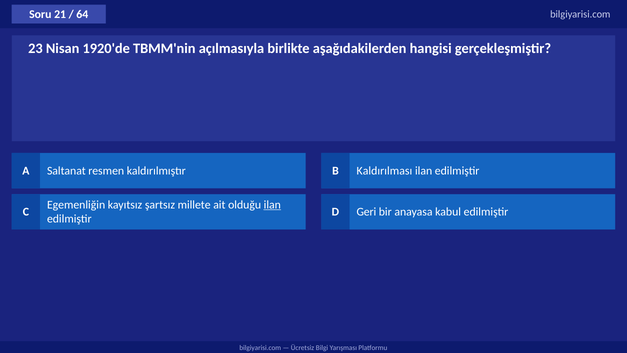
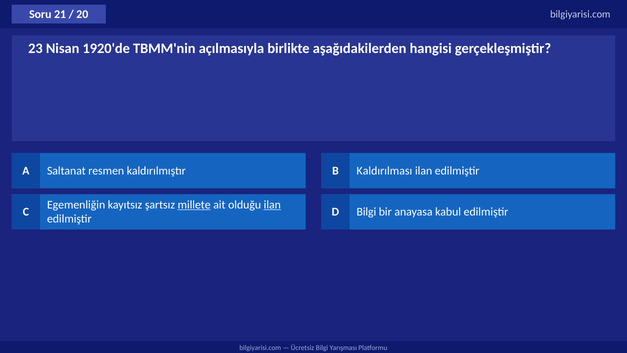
64: 64 -> 20
millete underline: none -> present
D Geri: Geri -> Bilgi
